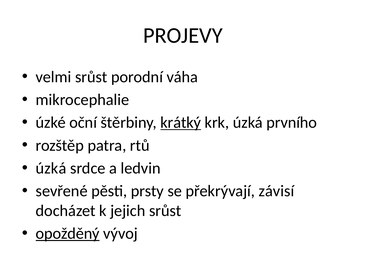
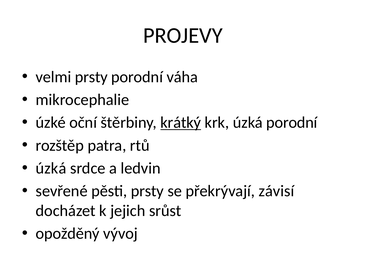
velmi srůst: srůst -> prsty
úzká prvního: prvního -> porodní
opožděný underline: present -> none
